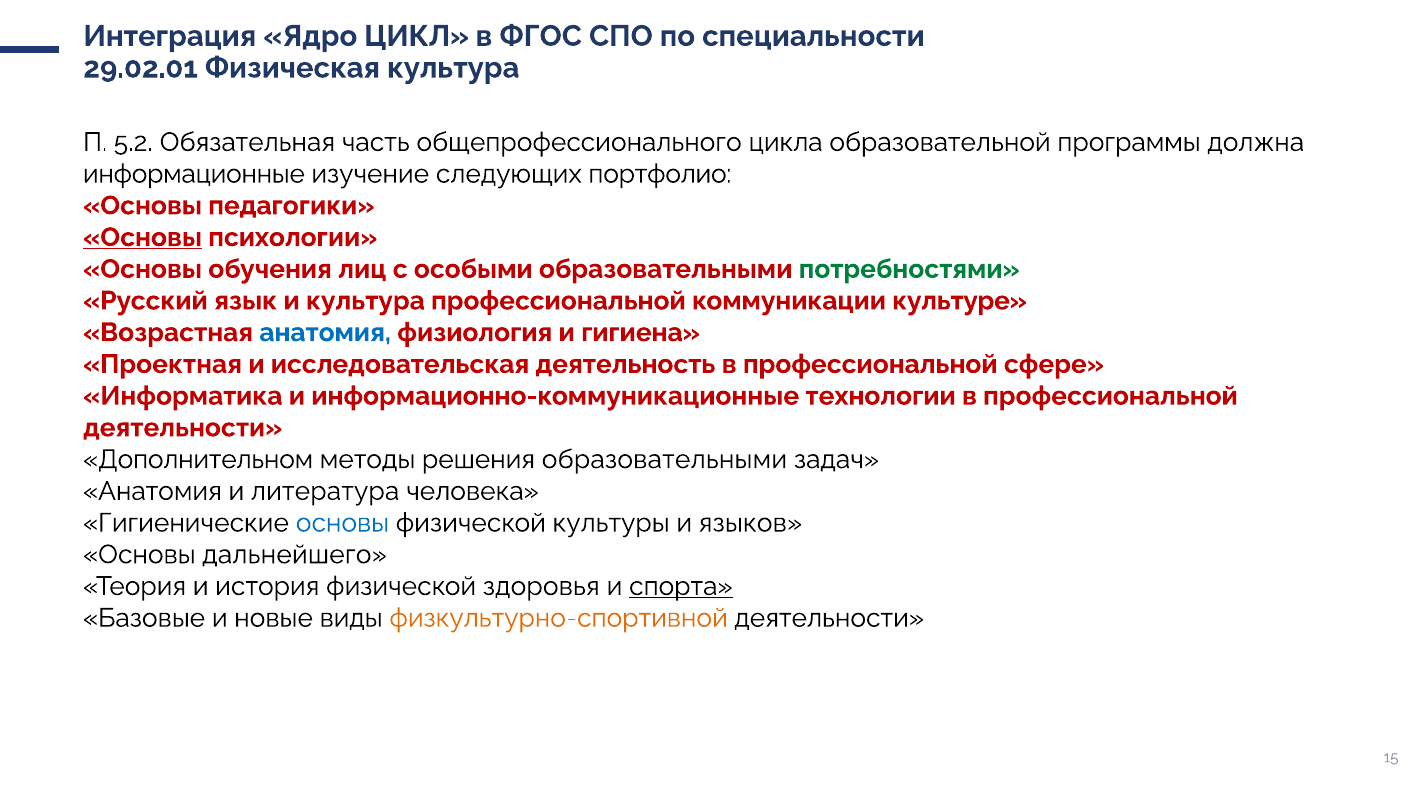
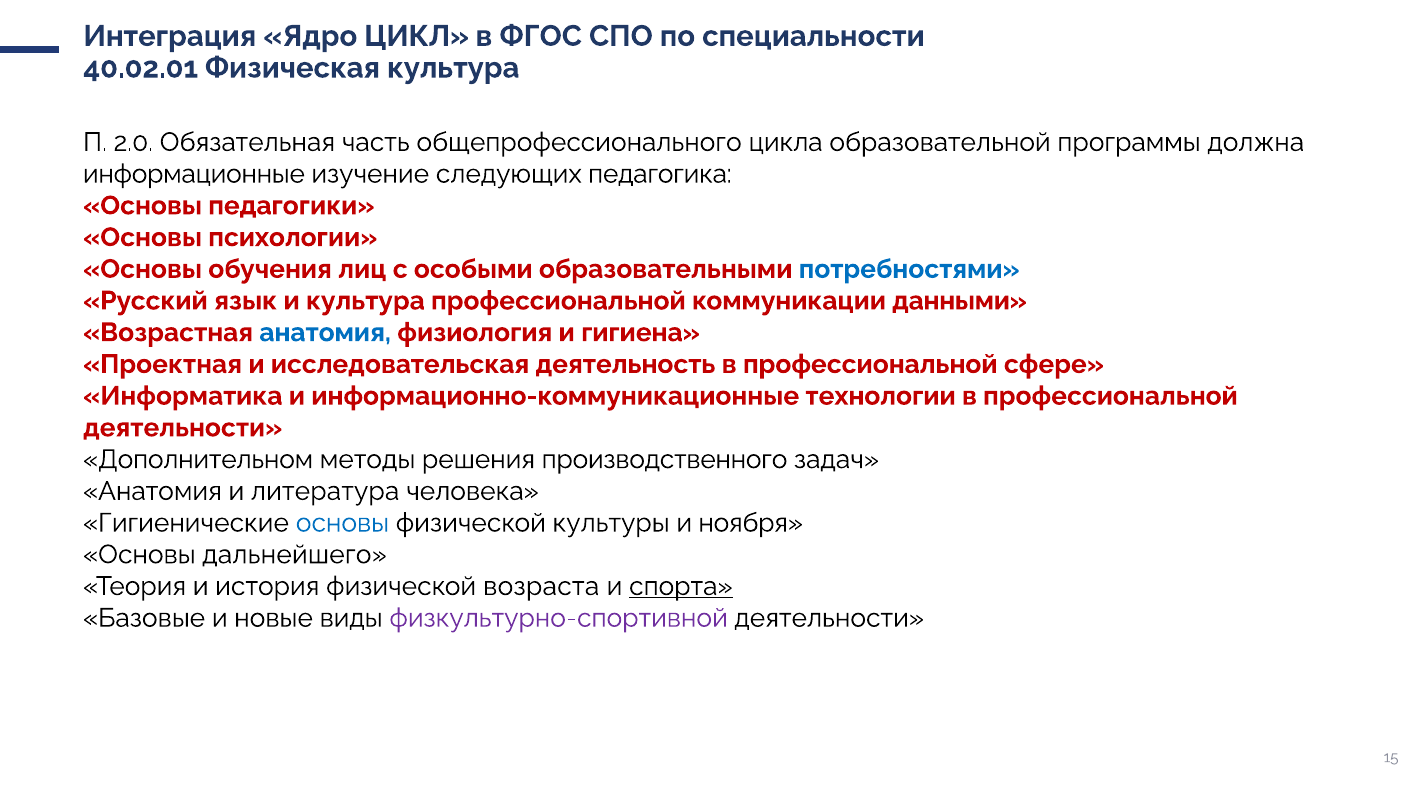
29.02.01: 29.02.01 -> 40.02.01
5.2: 5.2 -> 2.0
портфолио: портфолио -> педагогика
Основы at (143, 237) underline: present -> none
потребностями colour: green -> blue
культуре: культуре -> данными
решения образовательными: образовательными -> производственного
языков: языков -> ноября
здоровья: здоровья -> возраста
физкультурно-спортивной colour: orange -> purple
